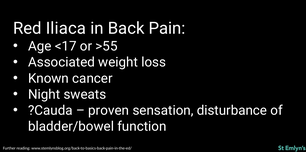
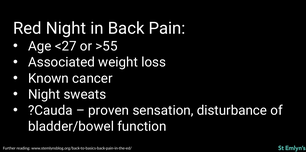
Red Iliaca: Iliaca -> Night
<17: <17 -> <27
